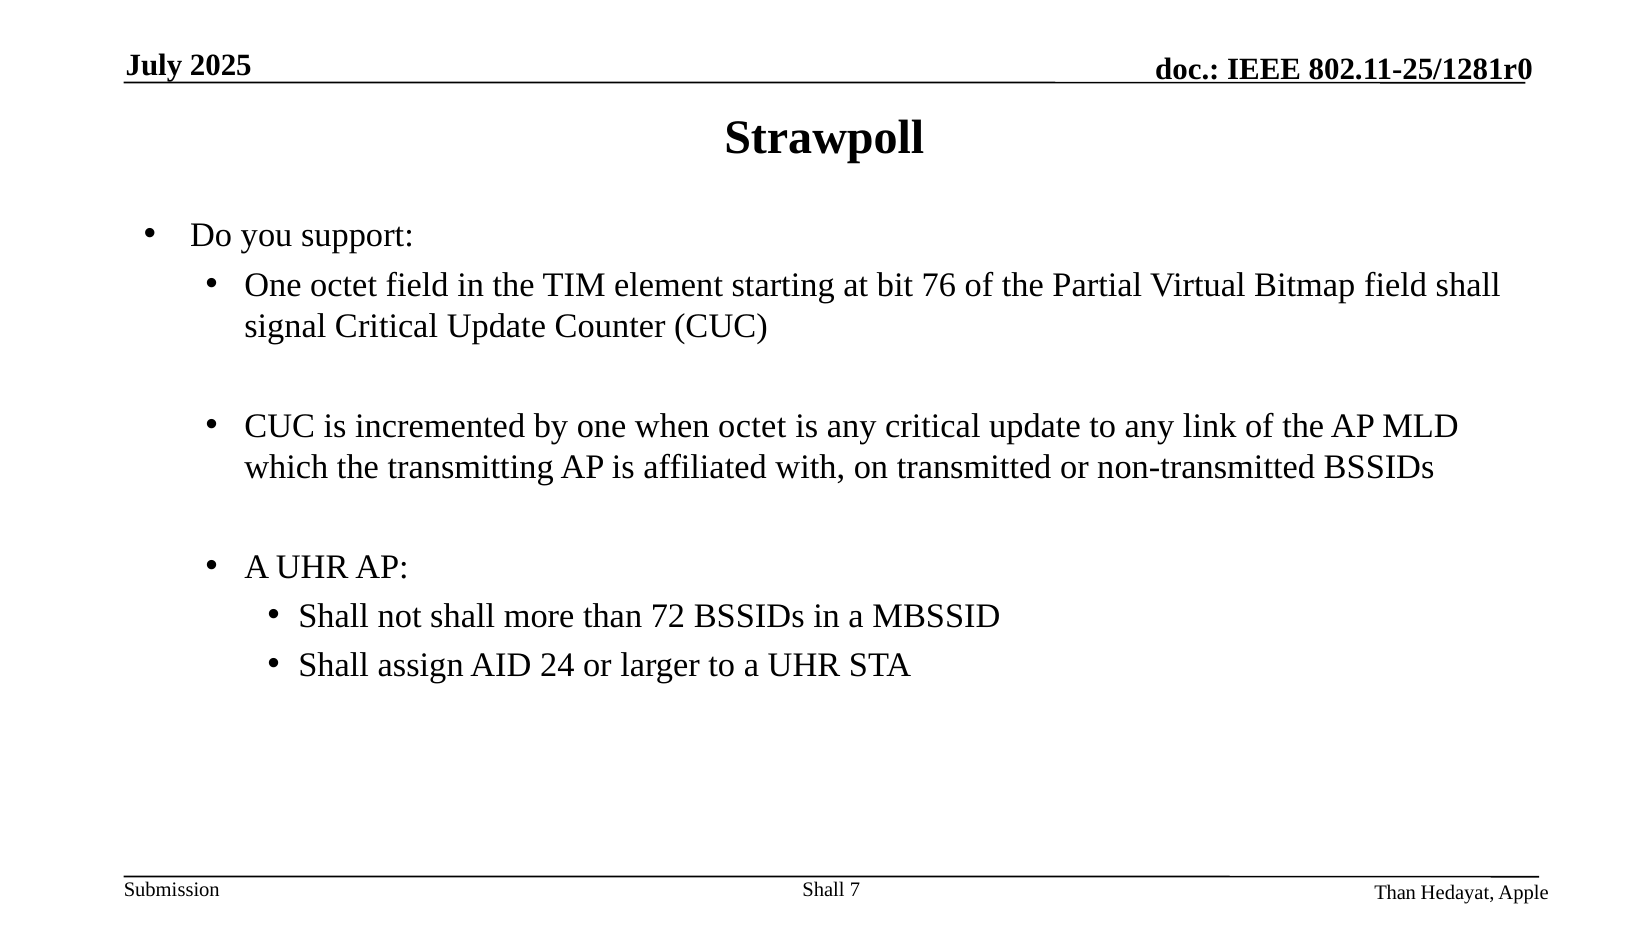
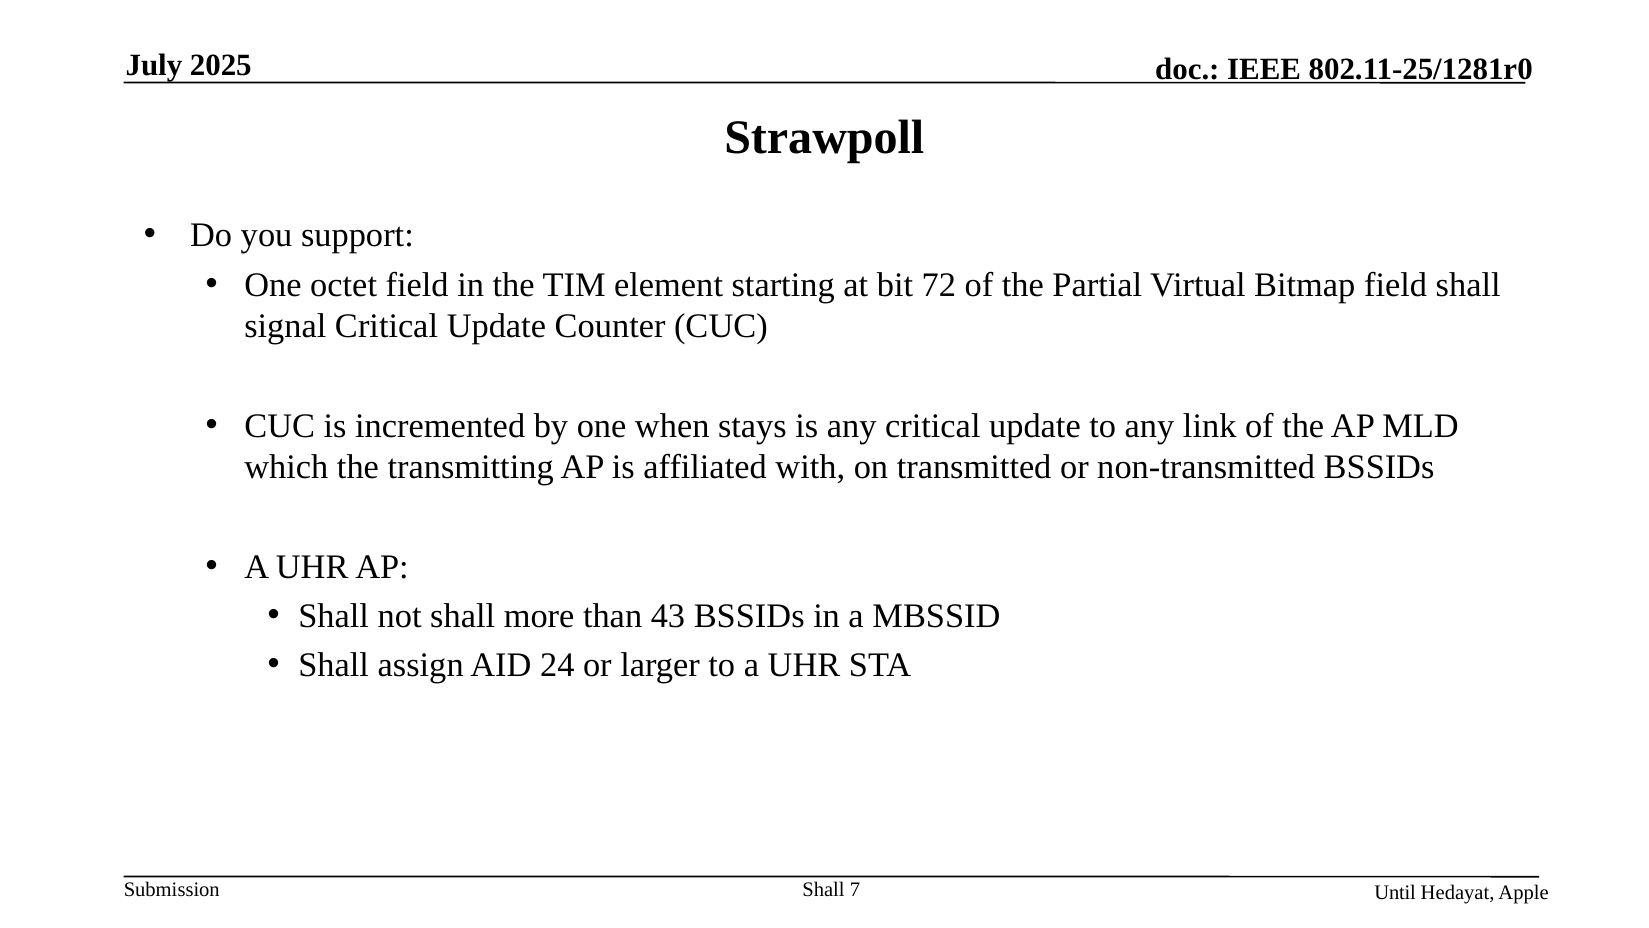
76: 76 -> 72
when octet: octet -> stays
72: 72 -> 43
Than at (1395, 892): Than -> Until
